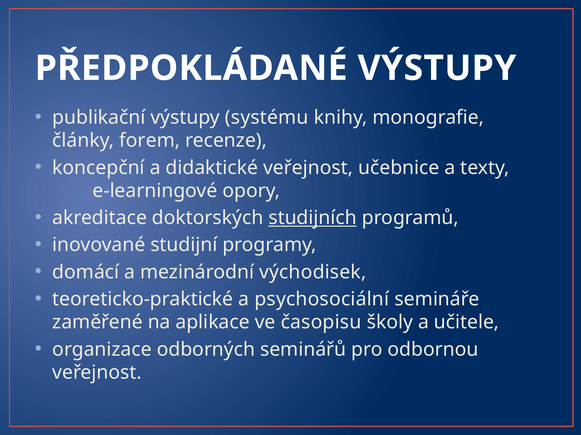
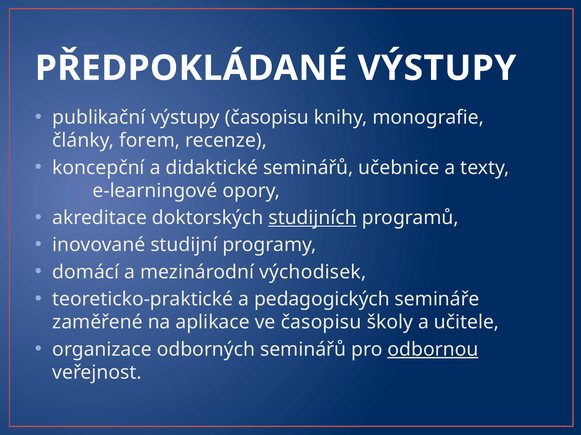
výstupy systému: systému -> časopisu
didaktické veřejnost: veřejnost -> seminářů
psychosociální: psychosociální -> pedagogických
odbornou underline: none -> present
